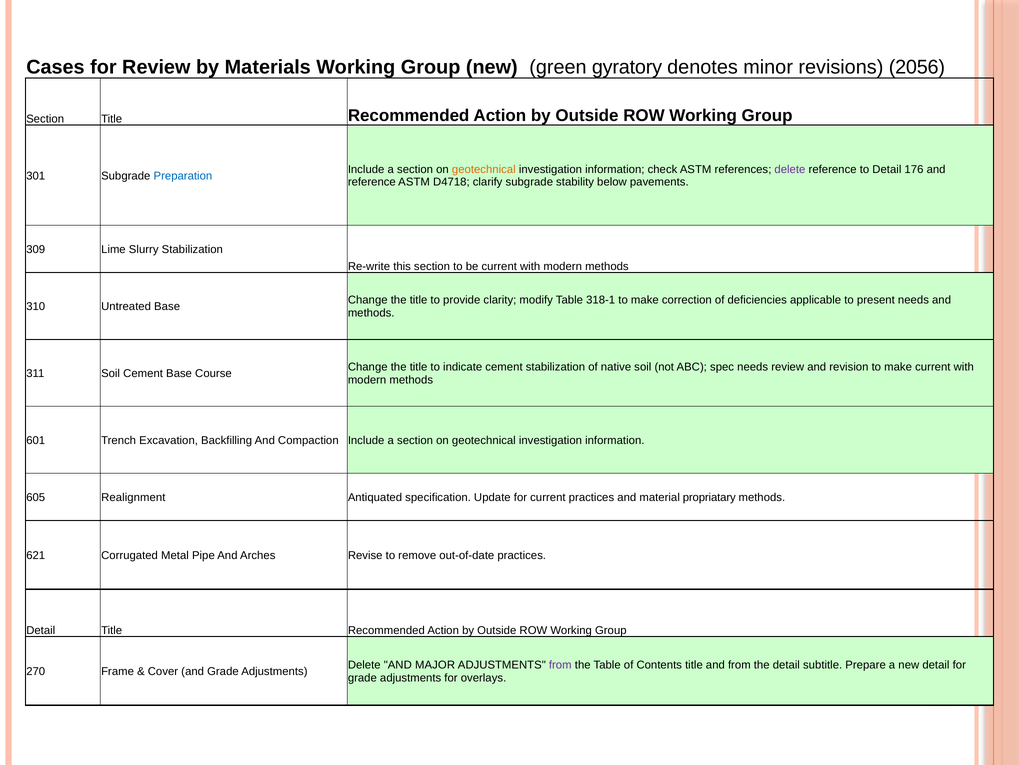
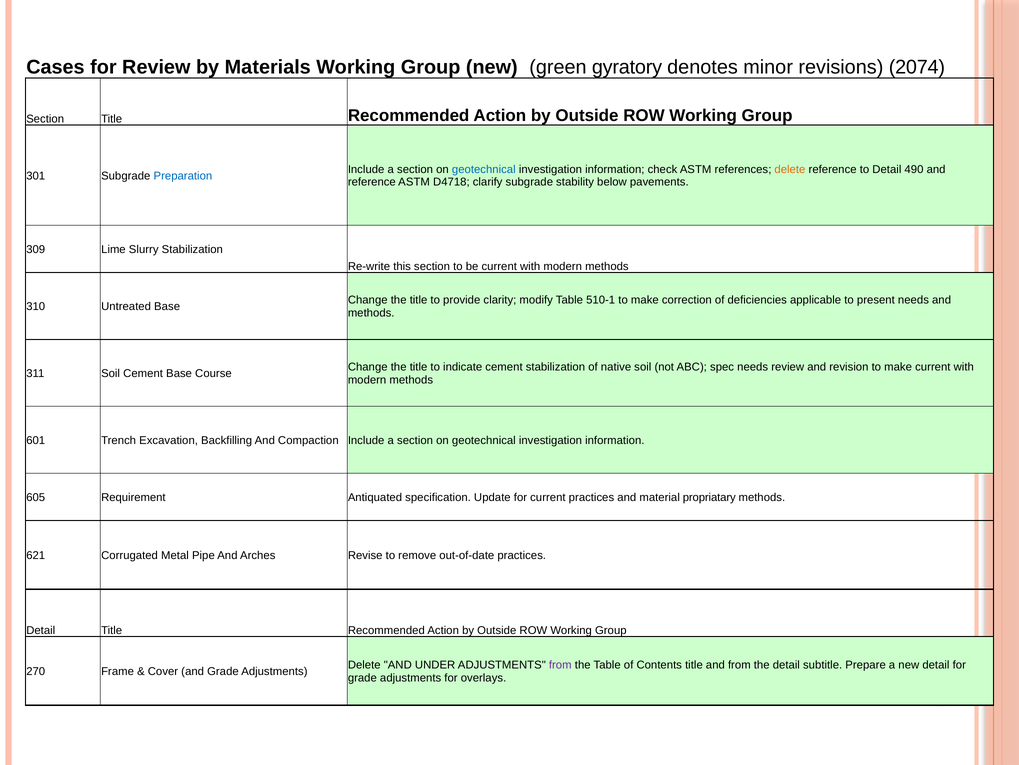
2056: 2056 -> 2074
geotechnical at (484, 169) colour: orange -> blue
delete at (790, 169) colour: purple -> orange
176: 176 -> 490
318-1: 318-1 -> 510-1
Realignment: Realignment -> Requirement
MAJOR: MAJOR -> UNDER
